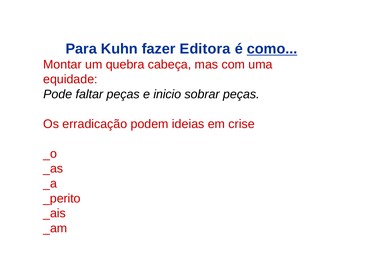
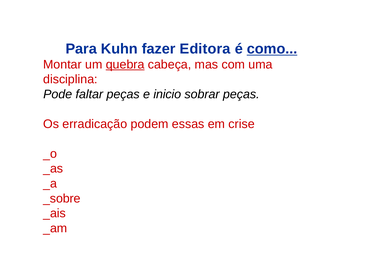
quebra underline: none -> present
equidade: equidade -> disciplina
ideias: ideias -> essas
_perito: _perito -> _sobre
